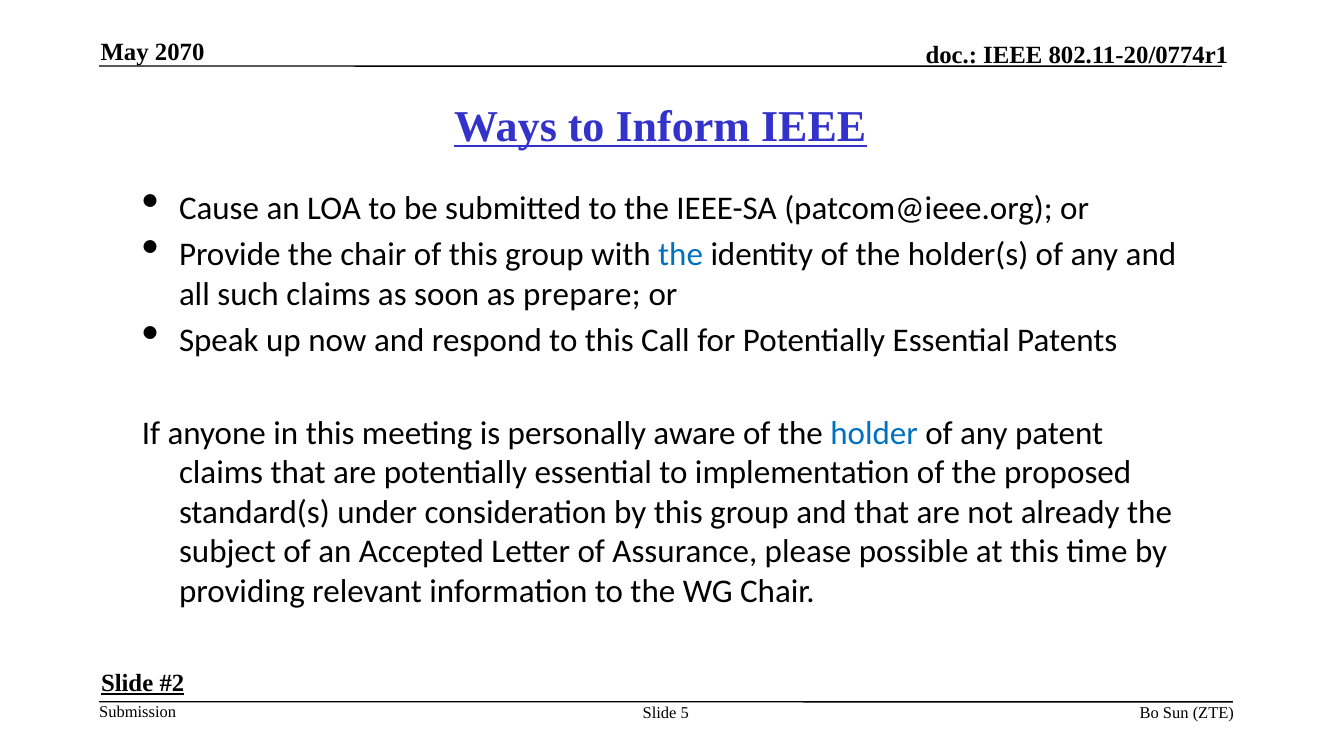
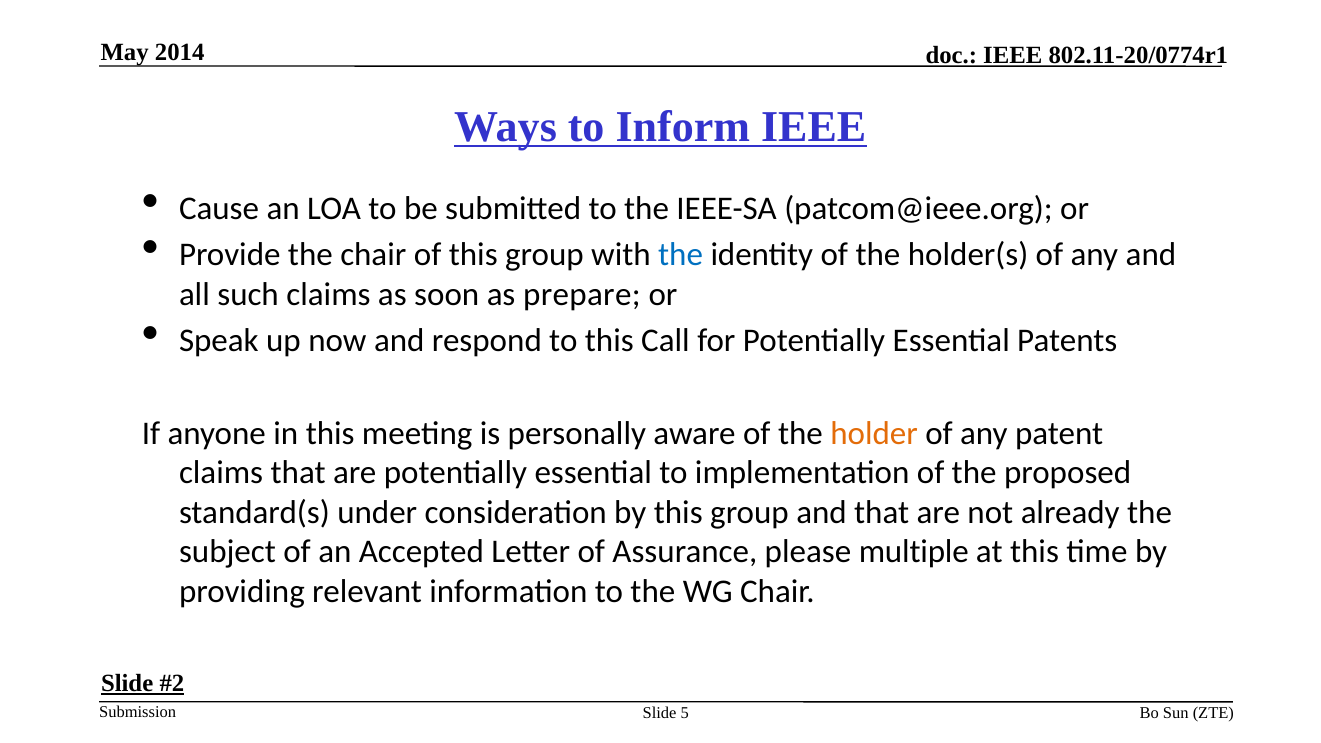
2070: 2070 -> 2014
holder colour: blue -> orange
possible: possible -> multiple
